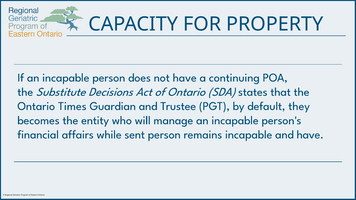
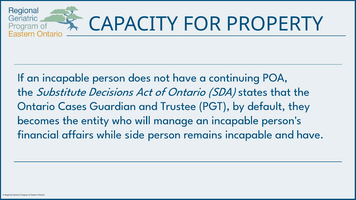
Times: Times -> Cases
sent: sent -> side
